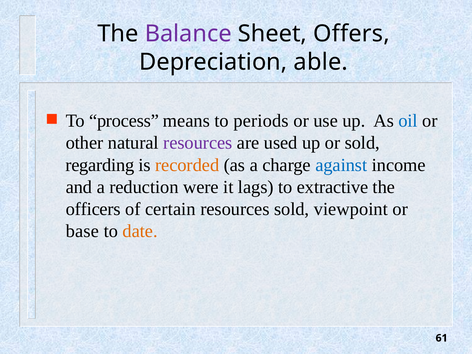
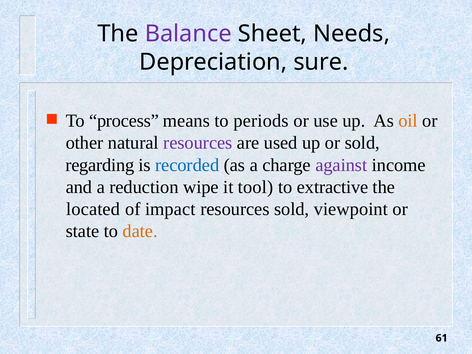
Offers: Offers -> Needs
able: able -> sure
oil colour: blue -> orange
recorded colour: orange -> blue
against colour: blue -> purple
were: were -> wipe
lags: lags -> tool
officers: officers -> located
certain: certain -> impact
base: base -> state
